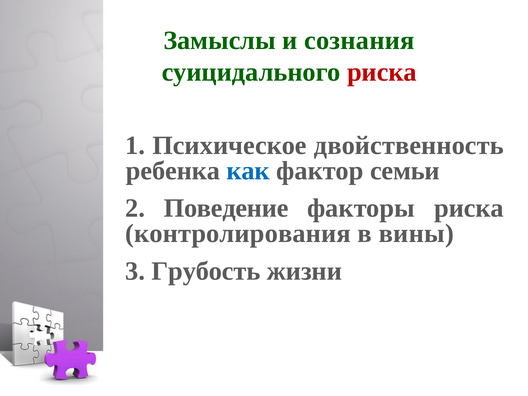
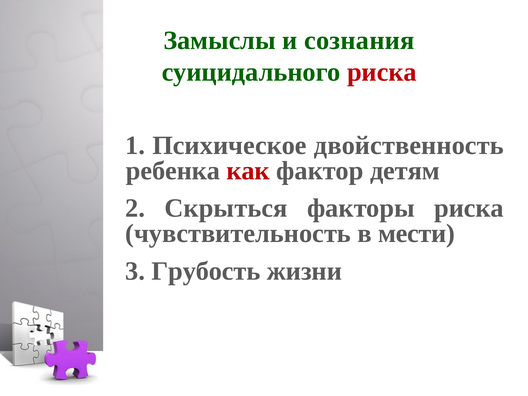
как colour: blue -> red
семьи: семьи -> детям
Поведение: Поведение -> Скрыться
контролирования: контролирования -> чувствительность
вины: вины -> мести
